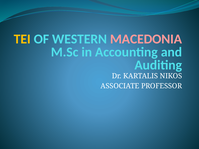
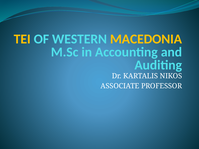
MACEDONIA colour: pink -> yellow
